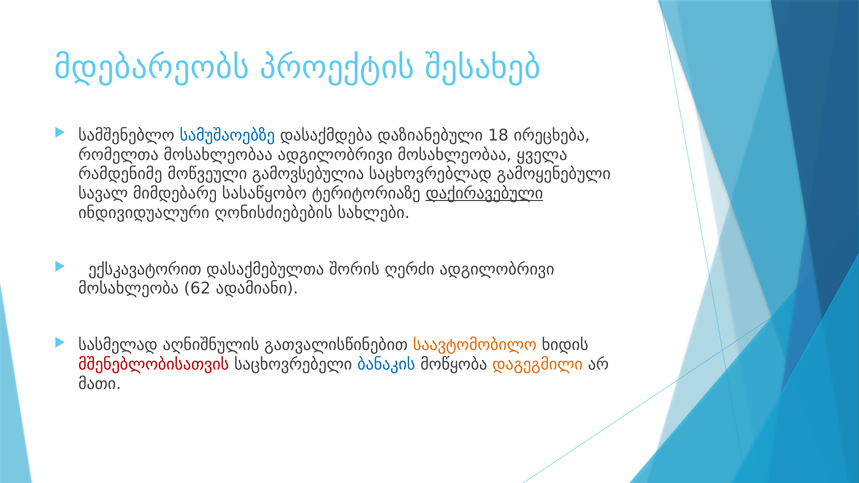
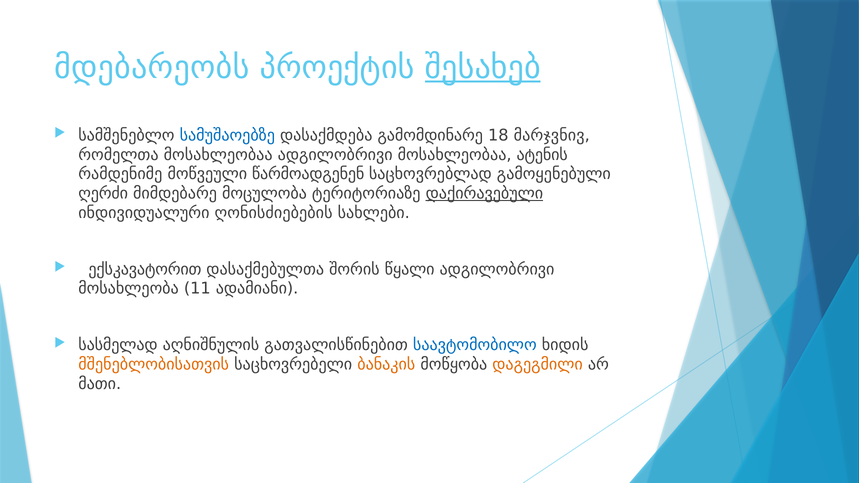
შესახებ underline: none -> present
დაზიანებული: დაზიანებული -> გამომდინარე
ირეცხება: ირეცხება -> მარჯვნივ
ყველა: ყველა -> ატენის
გამოვსებულია: გამოვსებულია -> წარმოადგენენ
სავალ: სავალ -> ღერძი
სასაწყობო: სასაწყობო -> მოცულობა
ღერძი: ღერძი -> წყალი
62: 62 -> 11
საავტომობილო colour: orange -> blue
მშენებლობისათვის colour: red -> orange
ბანაკის colour: blue -> orange
